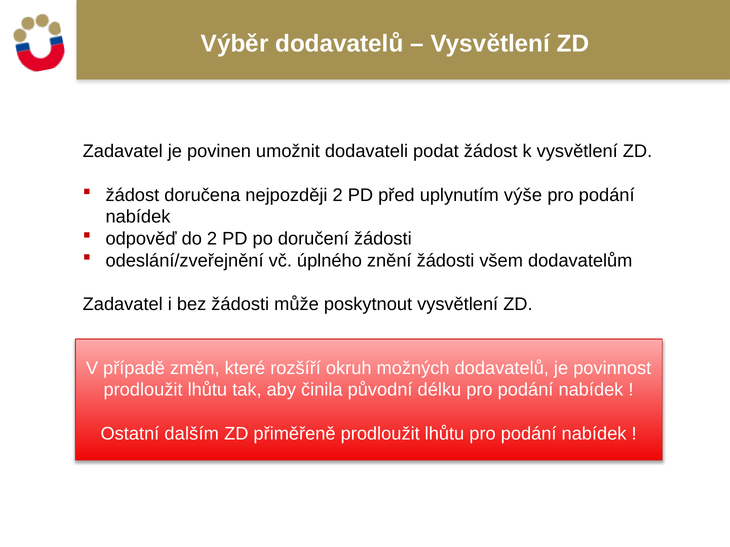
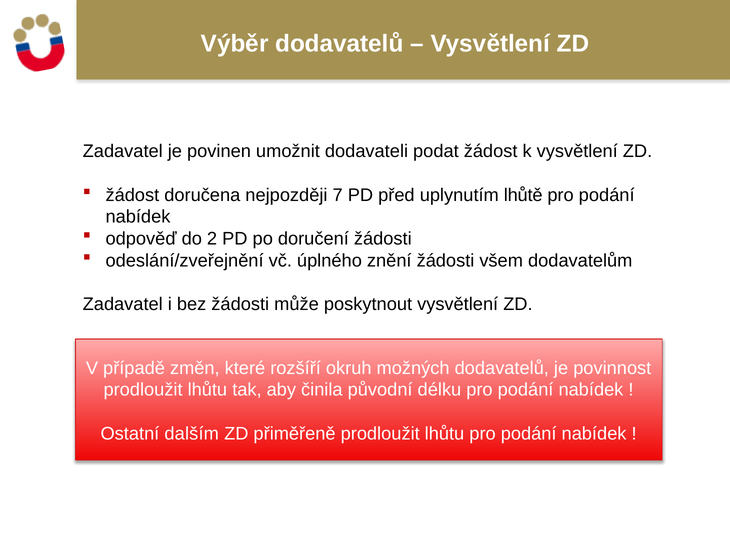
nejpozději 2: 2 -> 7
výše: výše -> lhůtě
